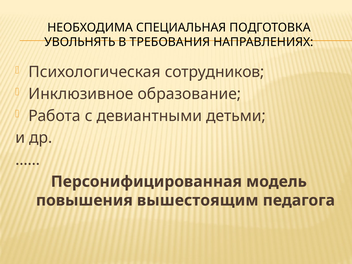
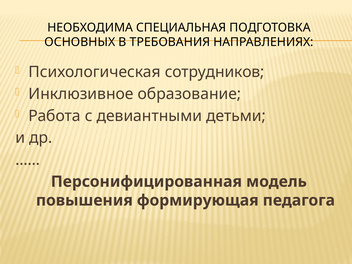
УВОЛЬНЯТЬ: УВОЛЬНЯТЬ -> ОСНОВНЫХ
вышестоящим: вышестоящим -> формирующая
